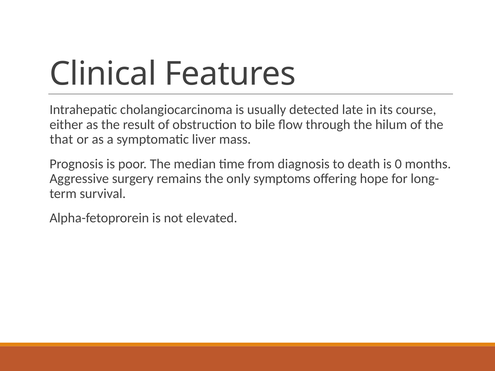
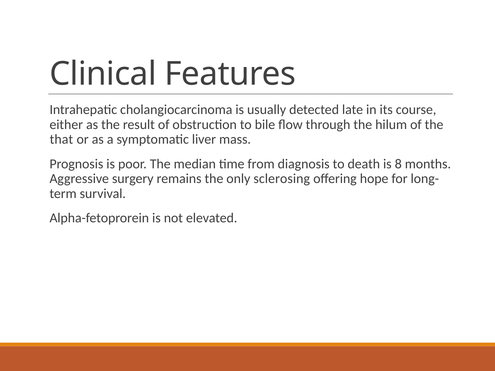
0: 0 -> 8
symptoms: symptoms -> sclerosing
